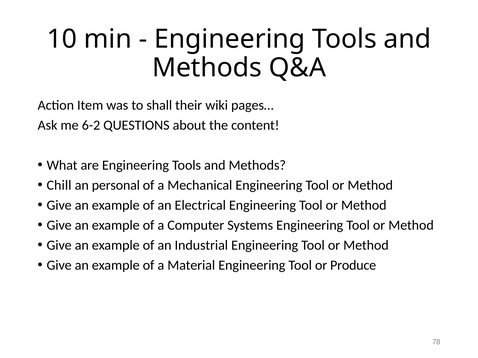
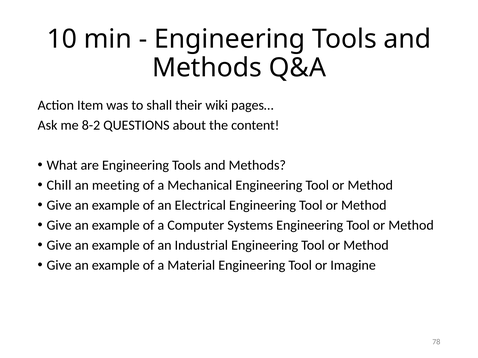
6-2: 6-2 -> 8-2
personal: personal -> meeting
Produce: Produce -> Imagine
